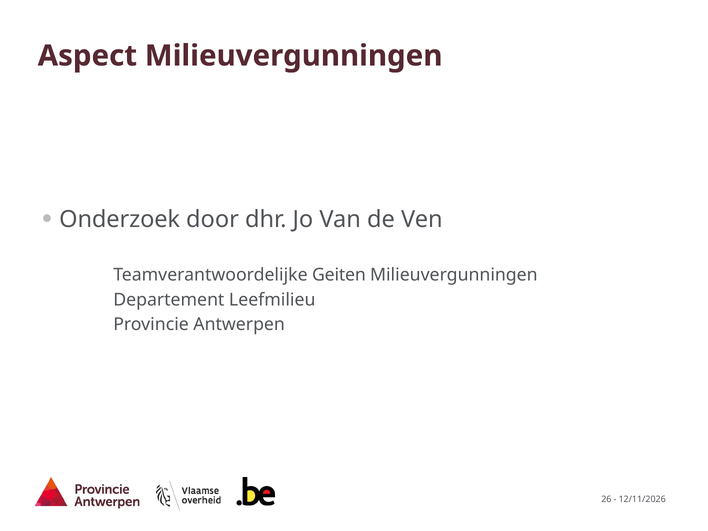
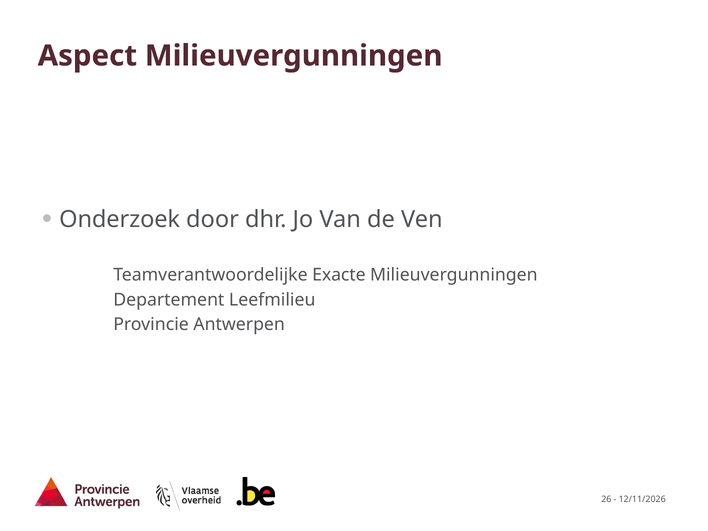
Geiten: Geiten -> Exacte
